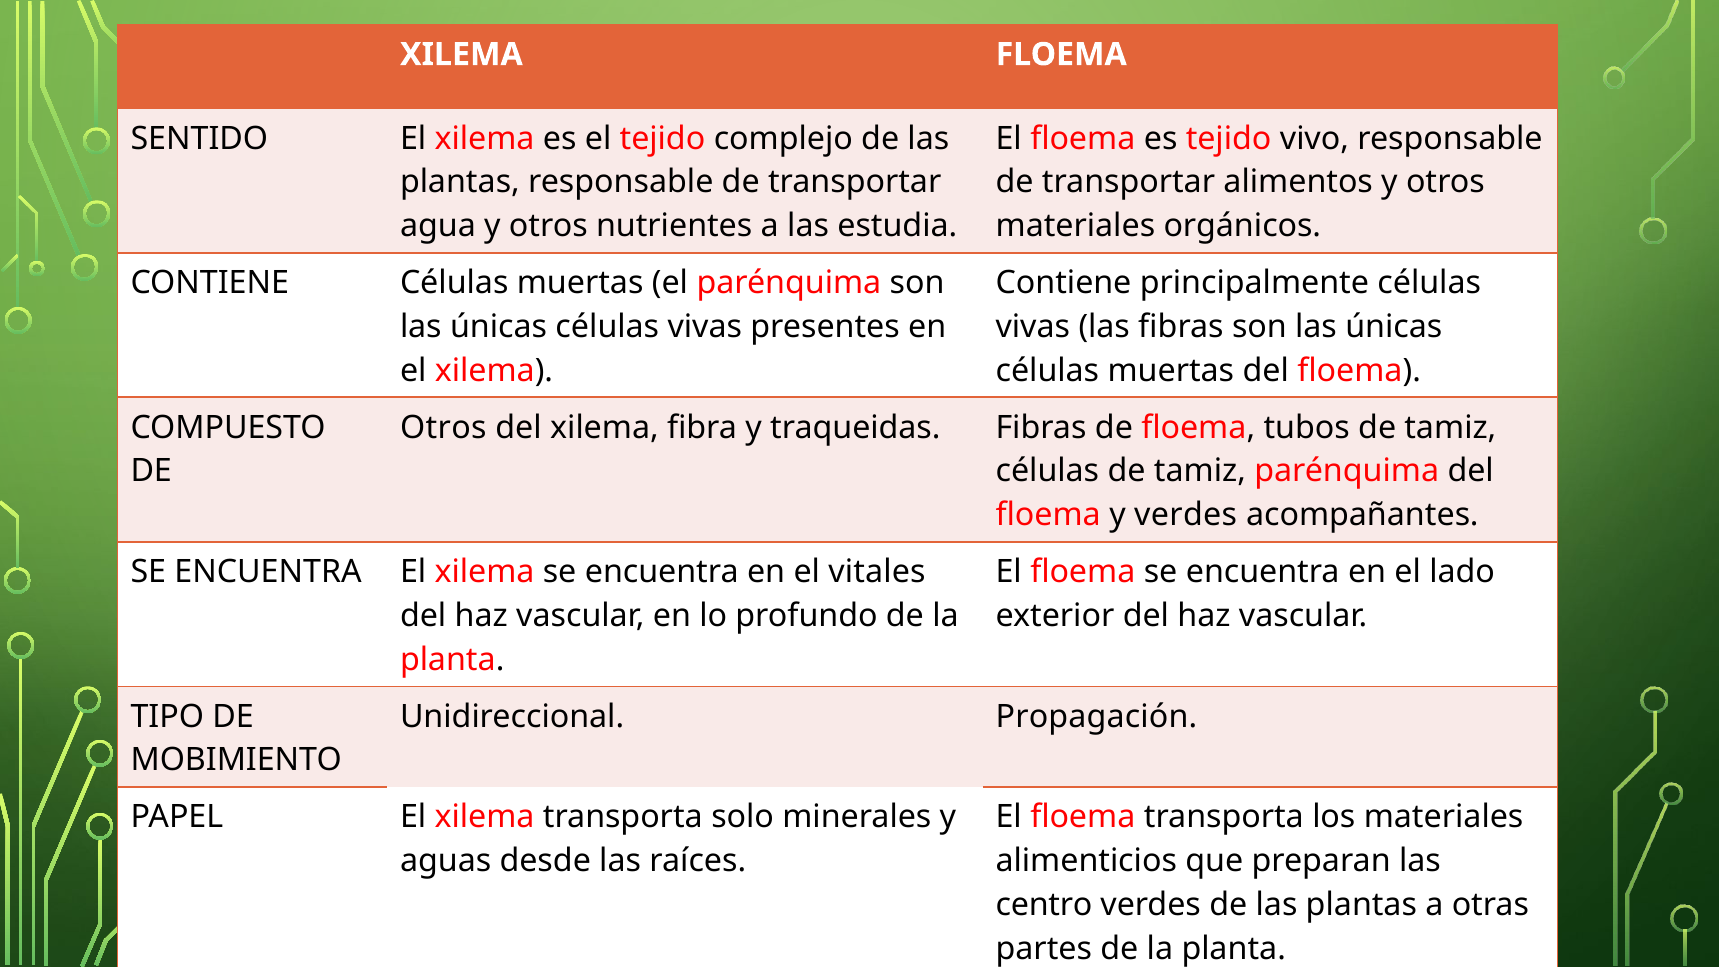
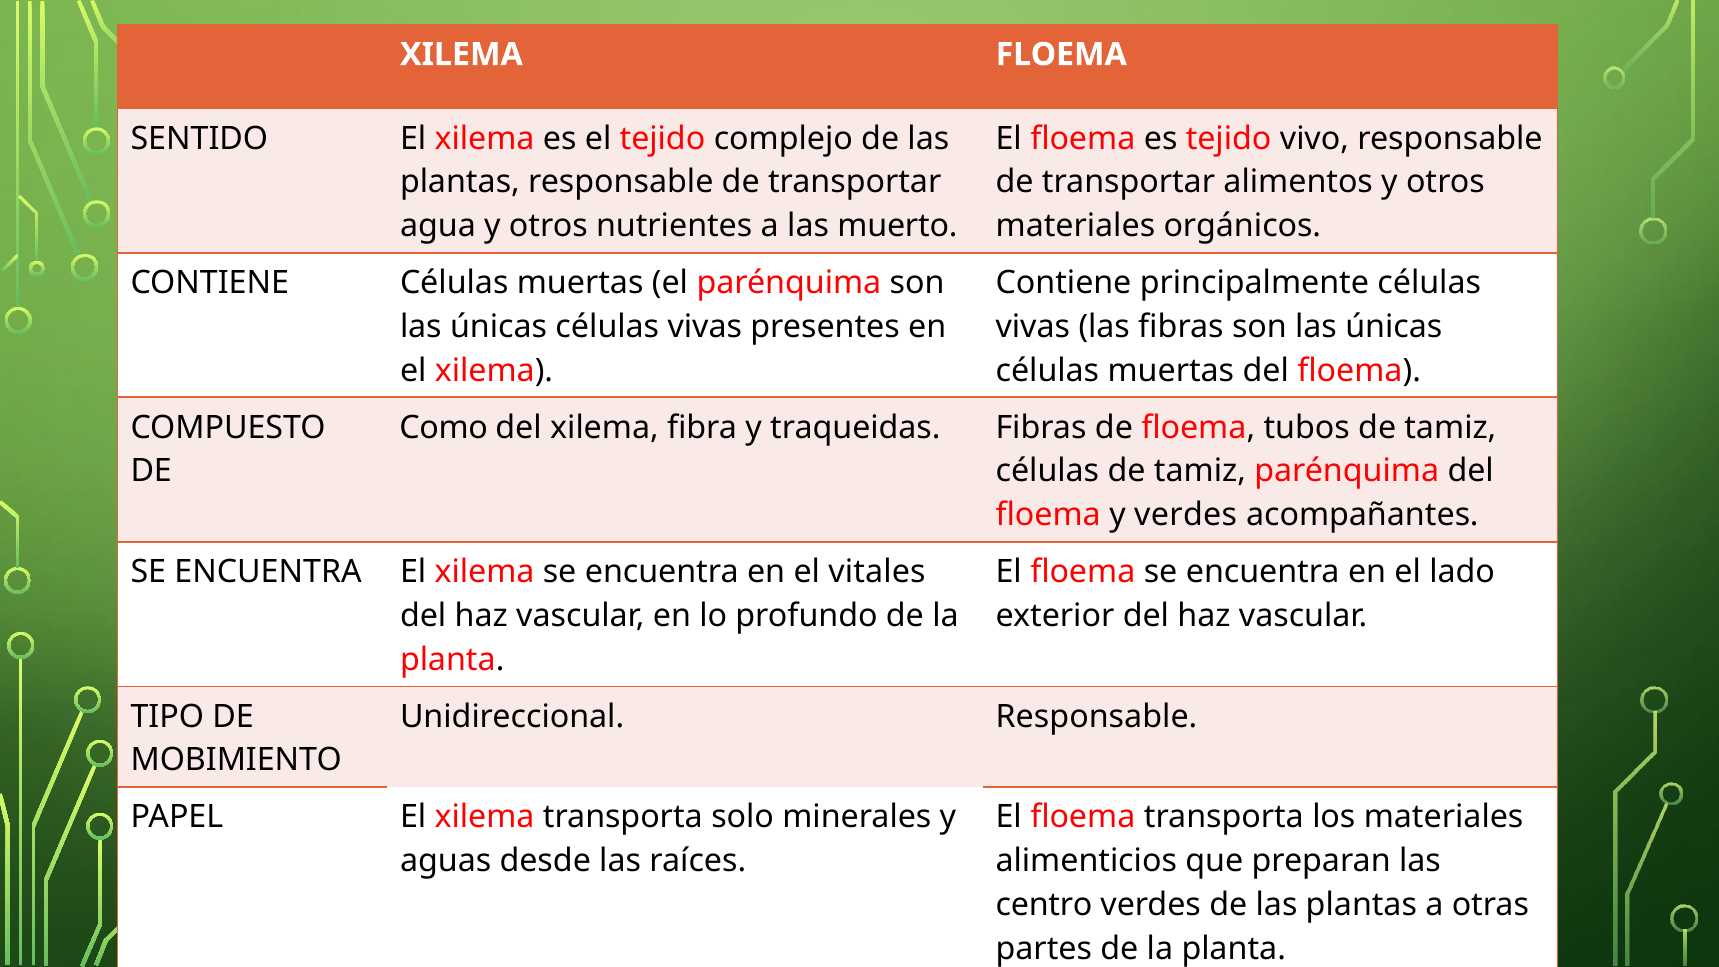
las estudia: estudia -> muerto
Otros at (443, 427): Otros -> Como
Unidireccional Propagación: Propagación -> Responsable
